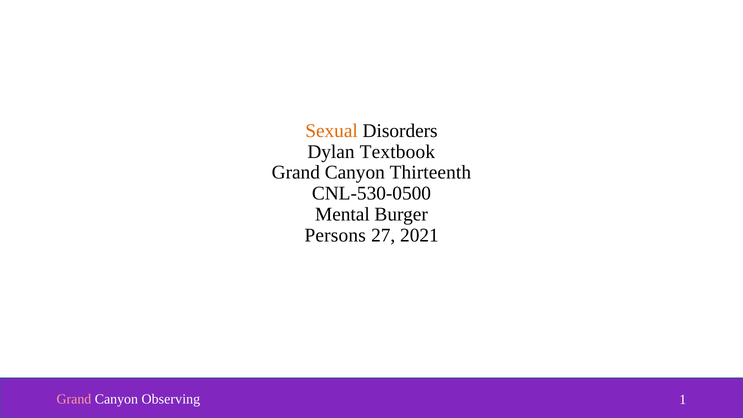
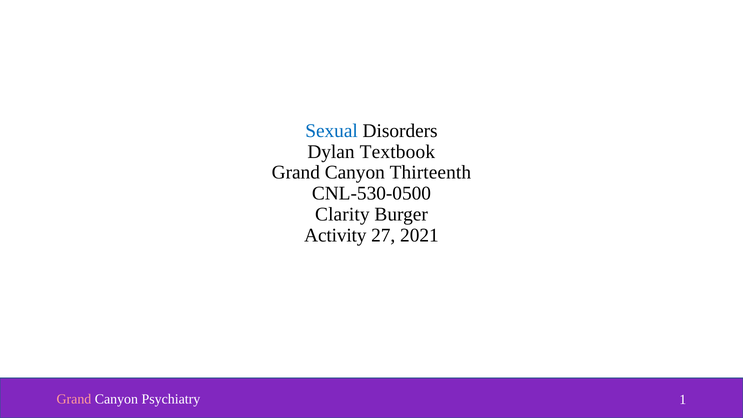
Sexual colour: orange -> blue
Mental: Mental -> Clarity
Persons: Persons -> Activity
Observing: Observing -> Psychiatry
